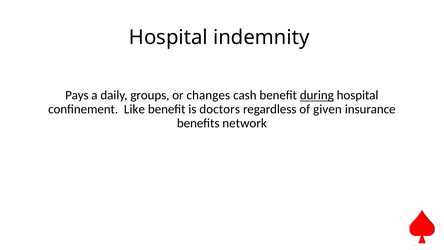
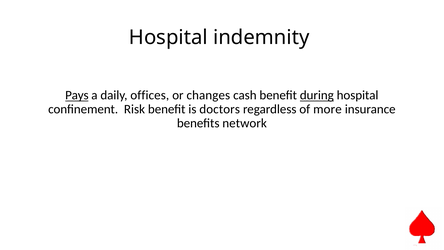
Pays underline: none -> present
groups: groups -> offices
Like: Like -> Risk
given: given -> more
